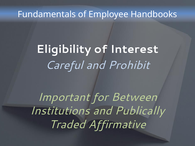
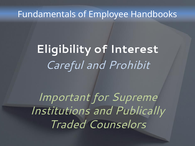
Between: Between -> Supreme
Affirmative: Affirmative -> Counselors
